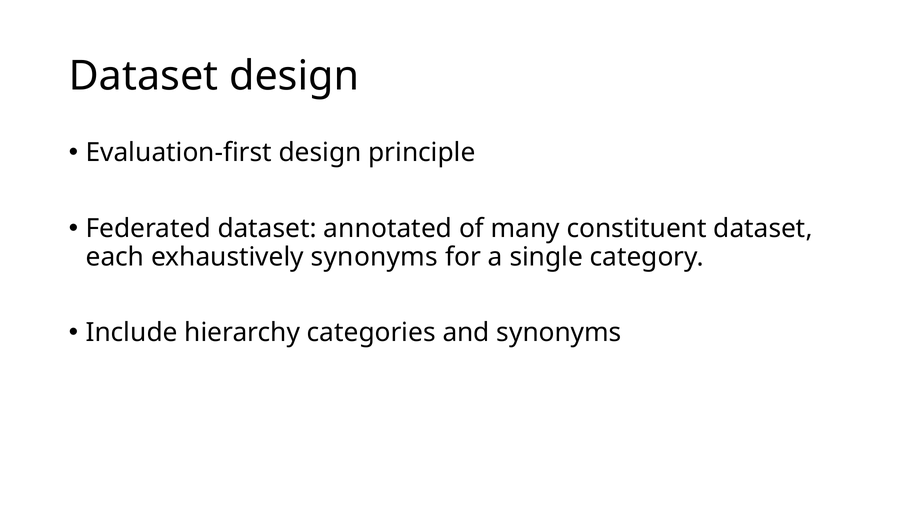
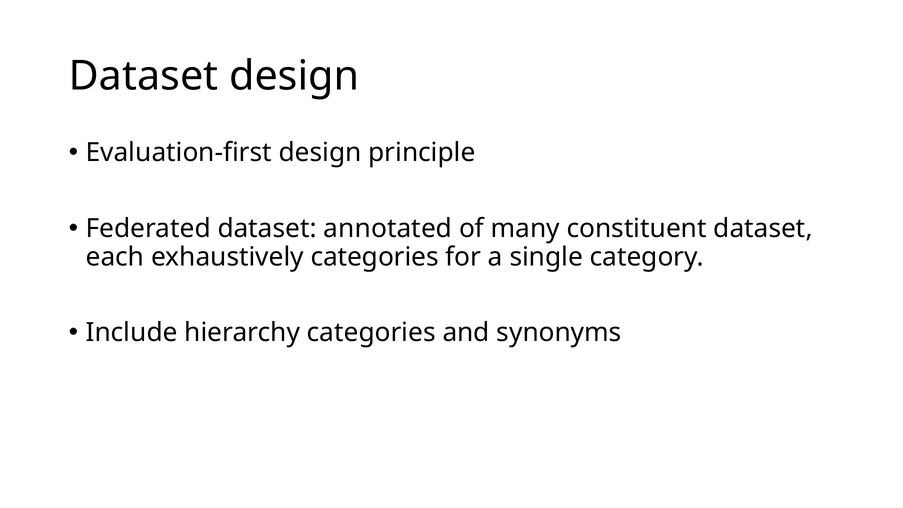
exhaustively synonyms: synonyms -> categories
